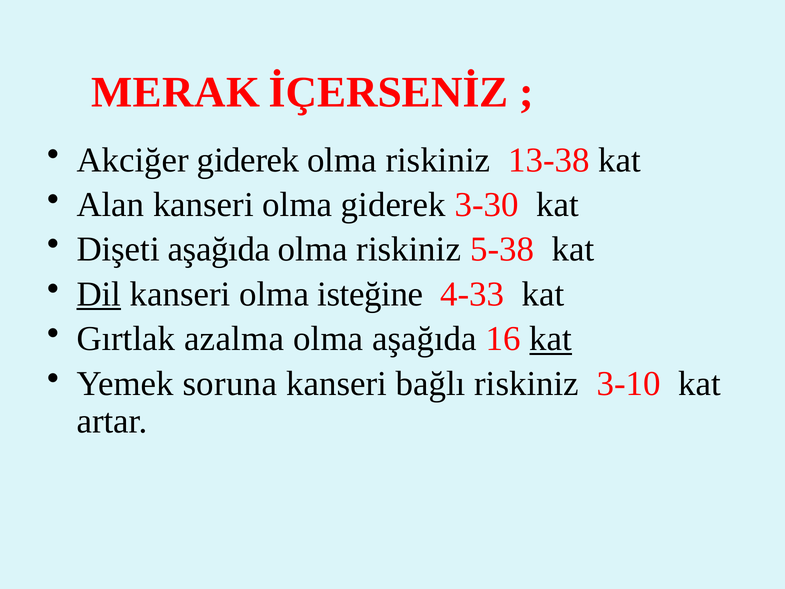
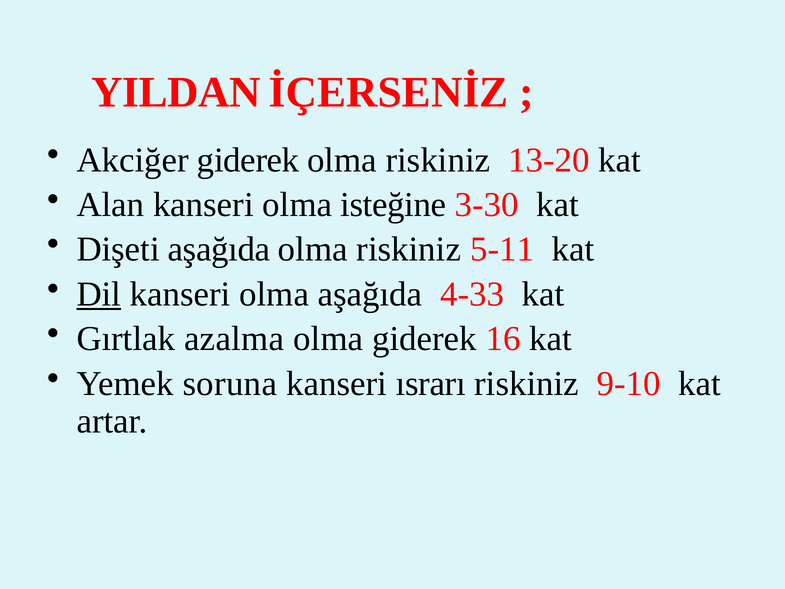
MERAK: MERAK -> YILDAN
13-38: 13-38 -> 13-20
olma giderek: giderek -> isteğine
5-38: 5-38 -> 5-11
olma isteğine: isteğine -> aşağıda
olma aşağıda: aşağıda -> giderek
kat at (551, 339) underline: present -> none
bağlı: bağlı -> ısrarı
3-10: 3-10 -> 9-10
